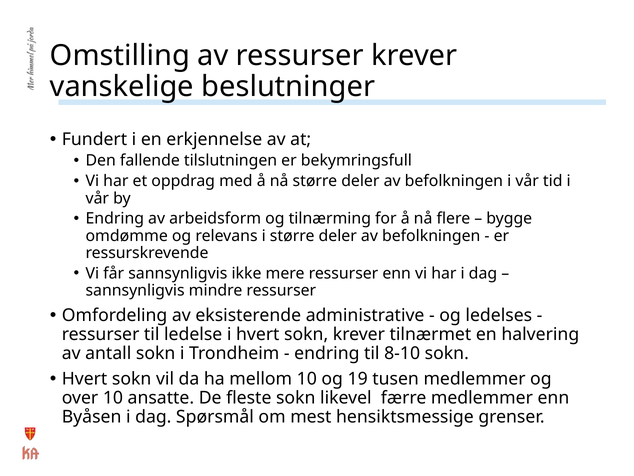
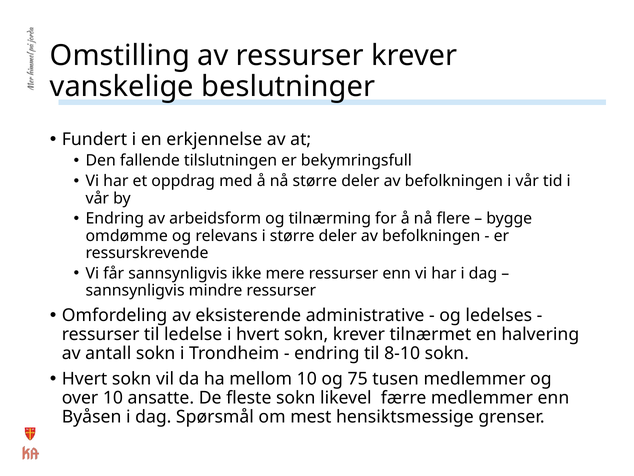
19: 19 -> 75
